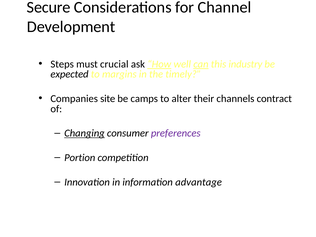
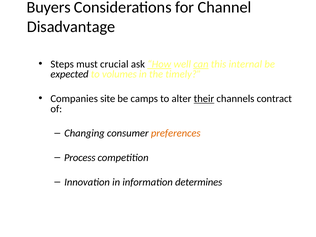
Secure: Secure -> Buyers
Development: Development -> Disadvantage
industry: industry -> internal
margins: margins -> volumes
their underline: none -> present
Changing underline: present -> none
preferences colour: purple -> orange
Portion: Portion -> Process
advantage: advantage -> determines
